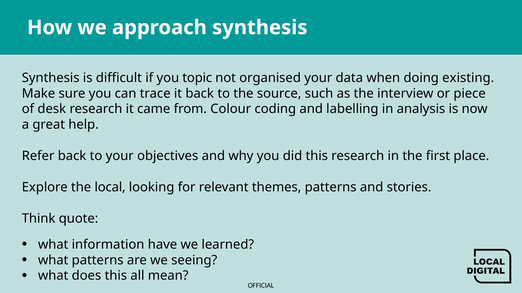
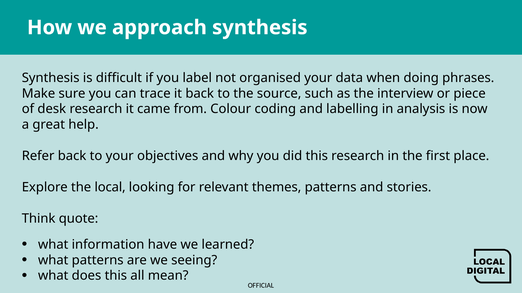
topic: topic -> label
existing: existing -> phrases
